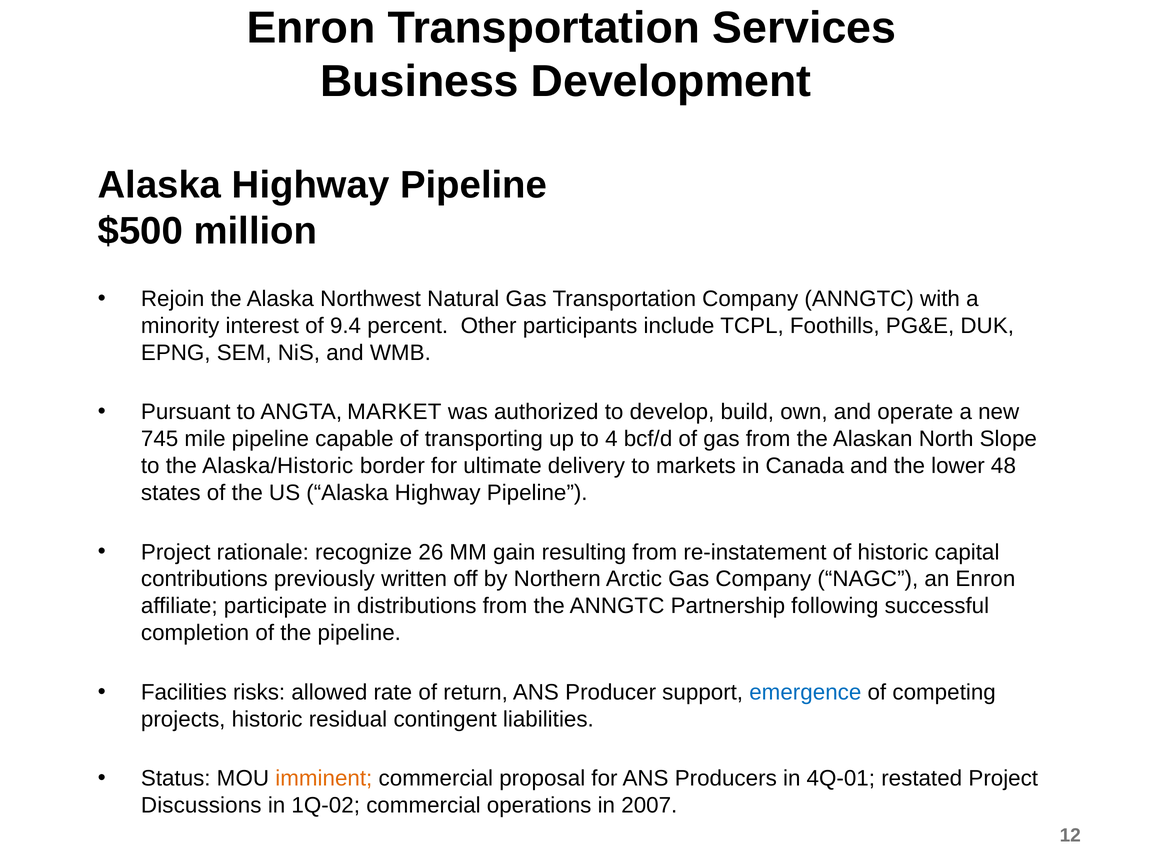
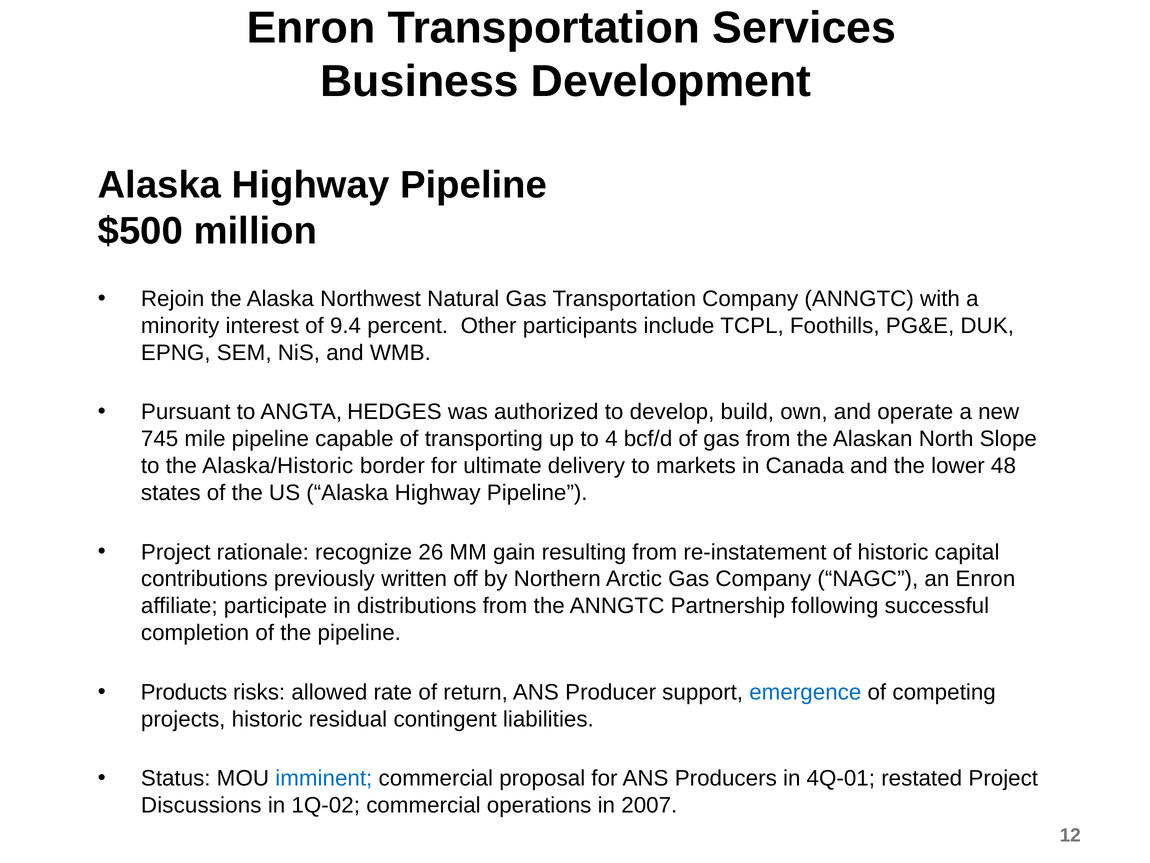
MARKET: MARKET -> HEDGES
Facilities: Facilities -> Products
imminent colour: orange -> blue
